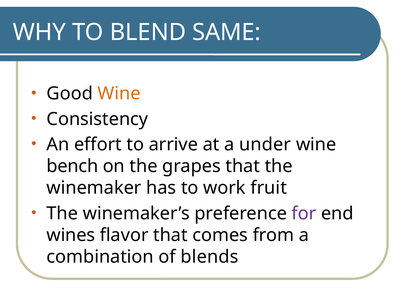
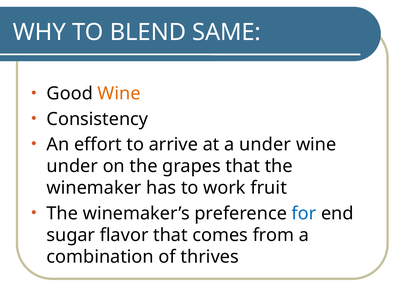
bench at (72, 166): bench -> under
for colour: purple -> blue
wines: wines -> sugar
blends: blends -> thrives
